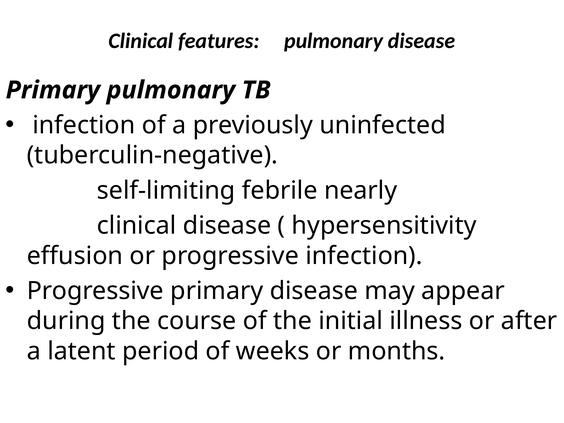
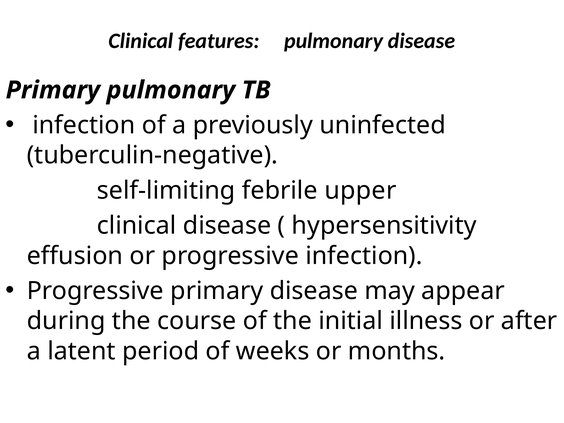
nearly: nearly -> upper
